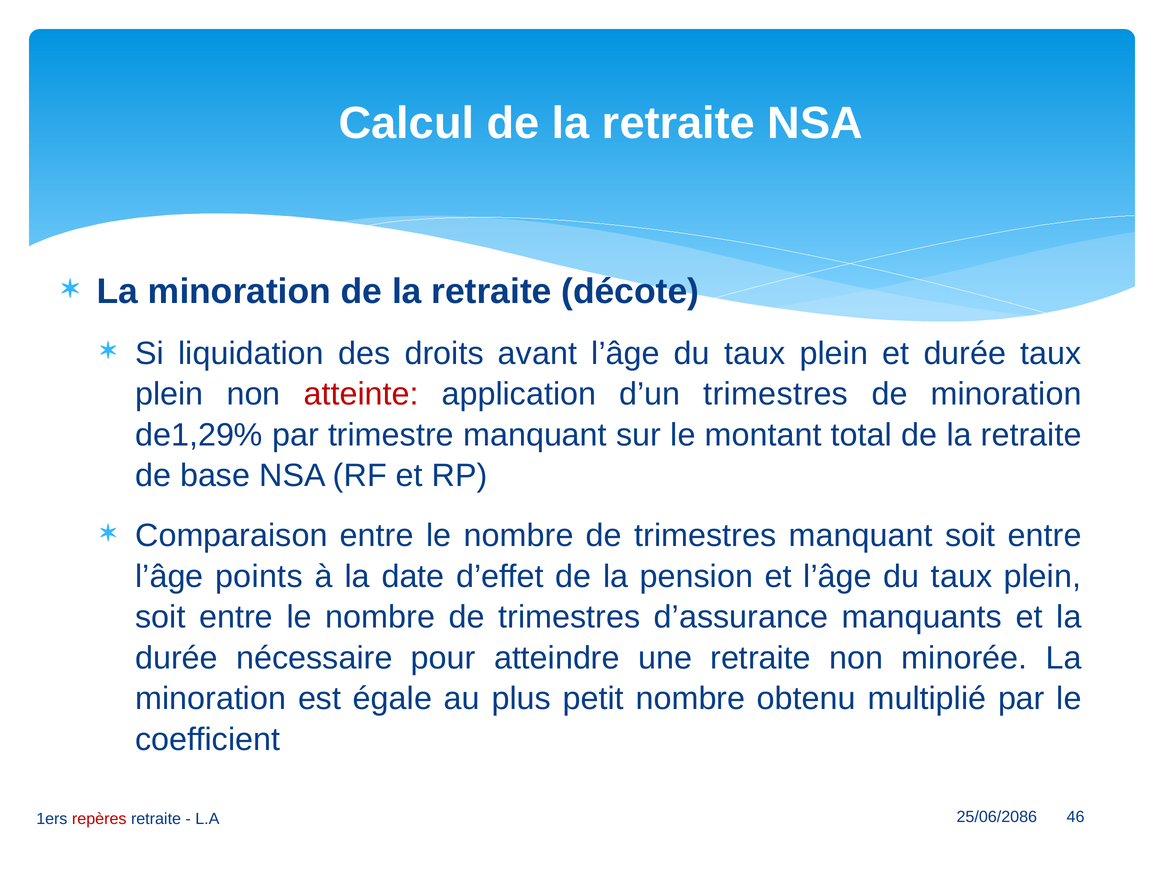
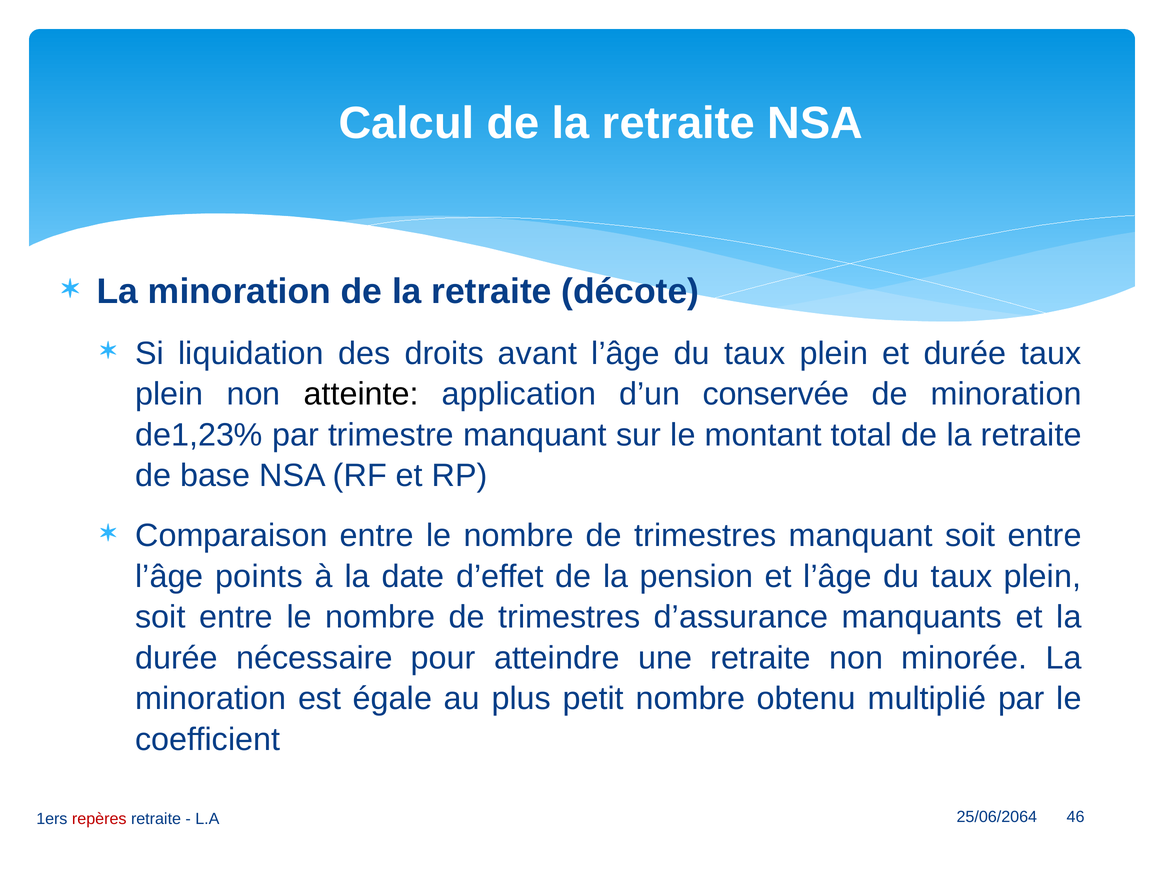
atteinte colour: red -> black
d’un trimestres: trimestres -> conservée
de1,29%: de1,29% -> de1,23%
25/06/2086: 25/06/2086 -> 25/06/2064
